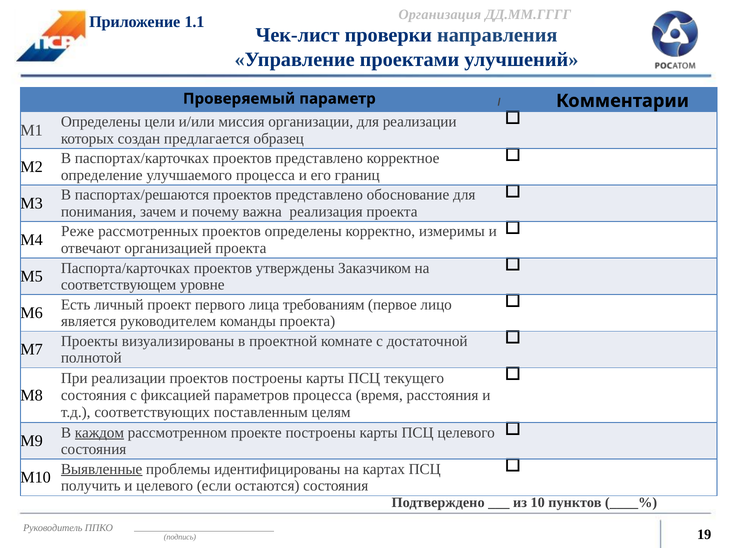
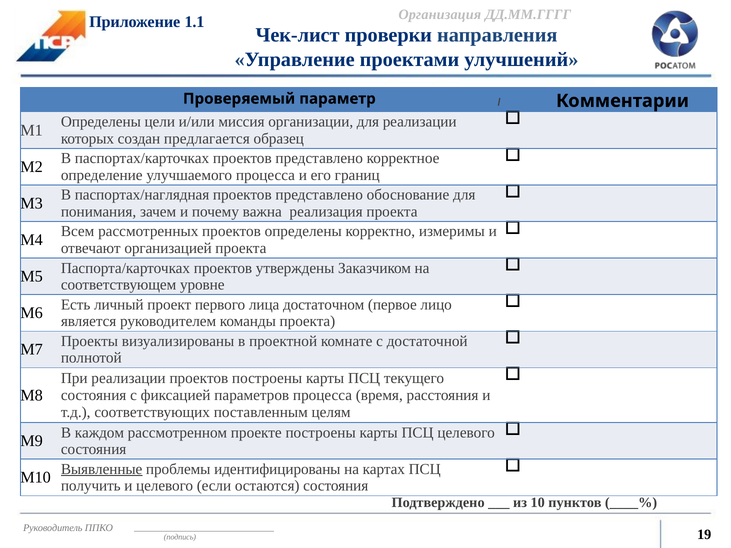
паспортах/решаются: паспортах/решаются -> паспортах/наглядная
Реже: Реже -> Всем
требованиям: требованиям -> достаточном
каждом underline: present -> none
